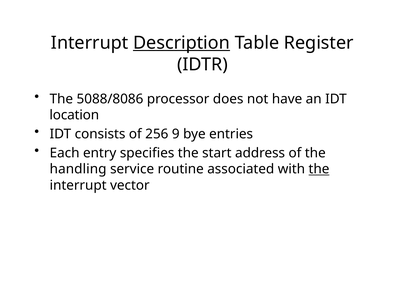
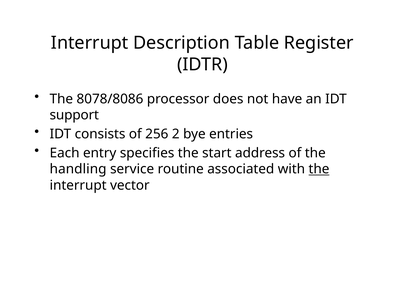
Description underline: present -> none
5088/8086: 5088/8086 -> 8078/8086
location: location -> support
9: 9 -> 2
